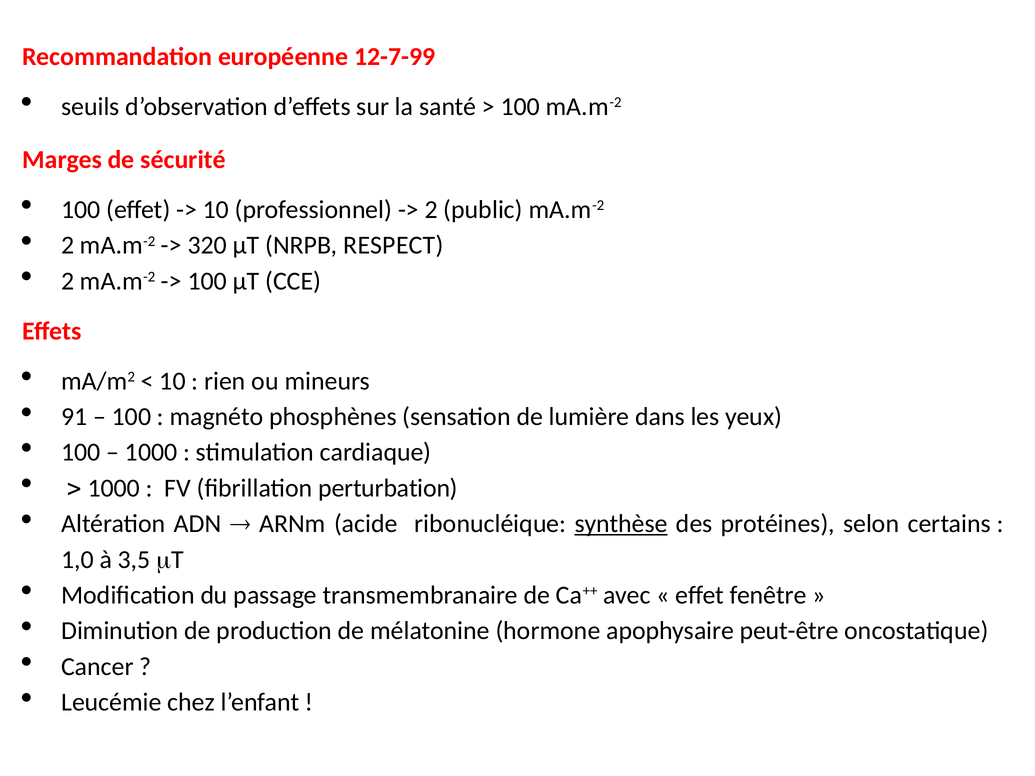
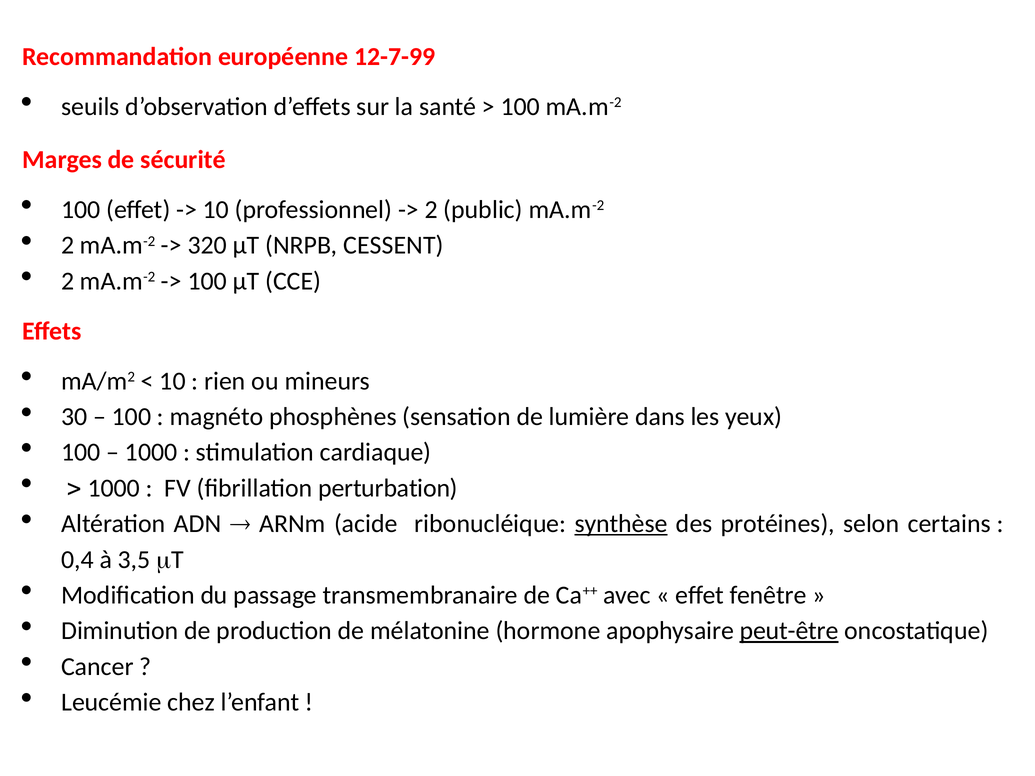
RESPECT: RESPECT -> CESSENT
91: 91 -> 30
1,0: 1,0 -> 0,4
peut-être underline: none -> present
